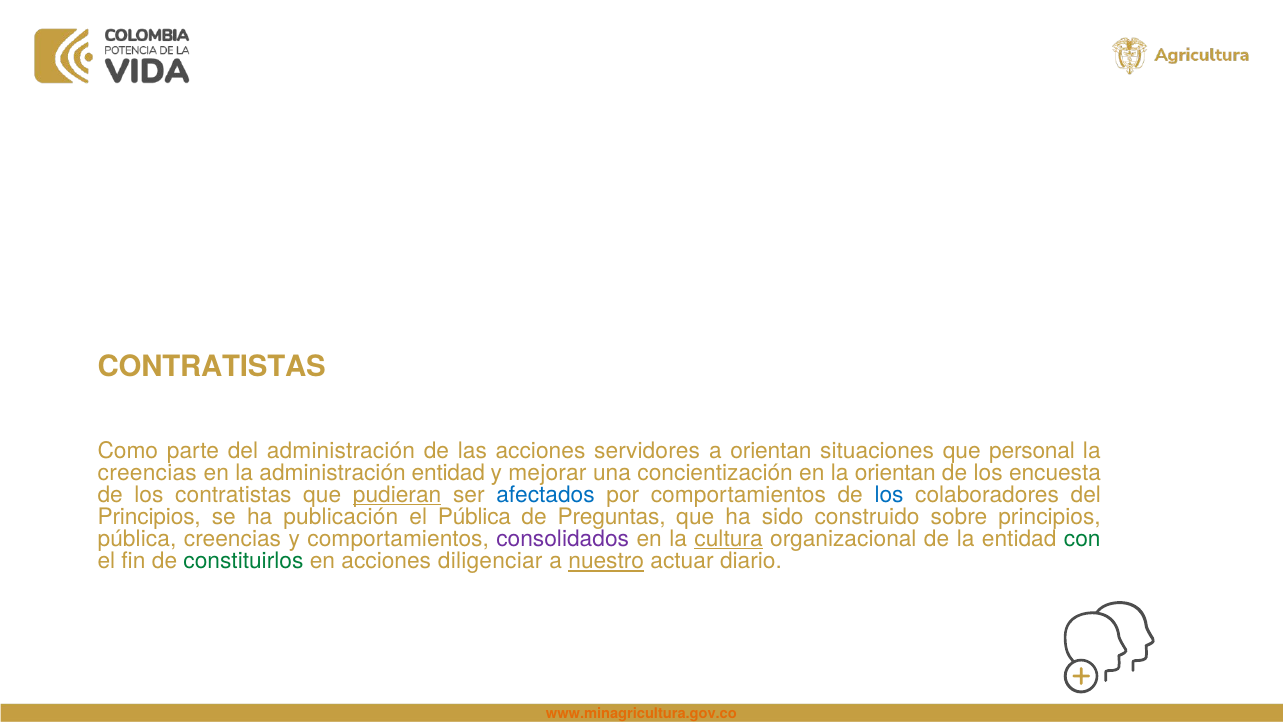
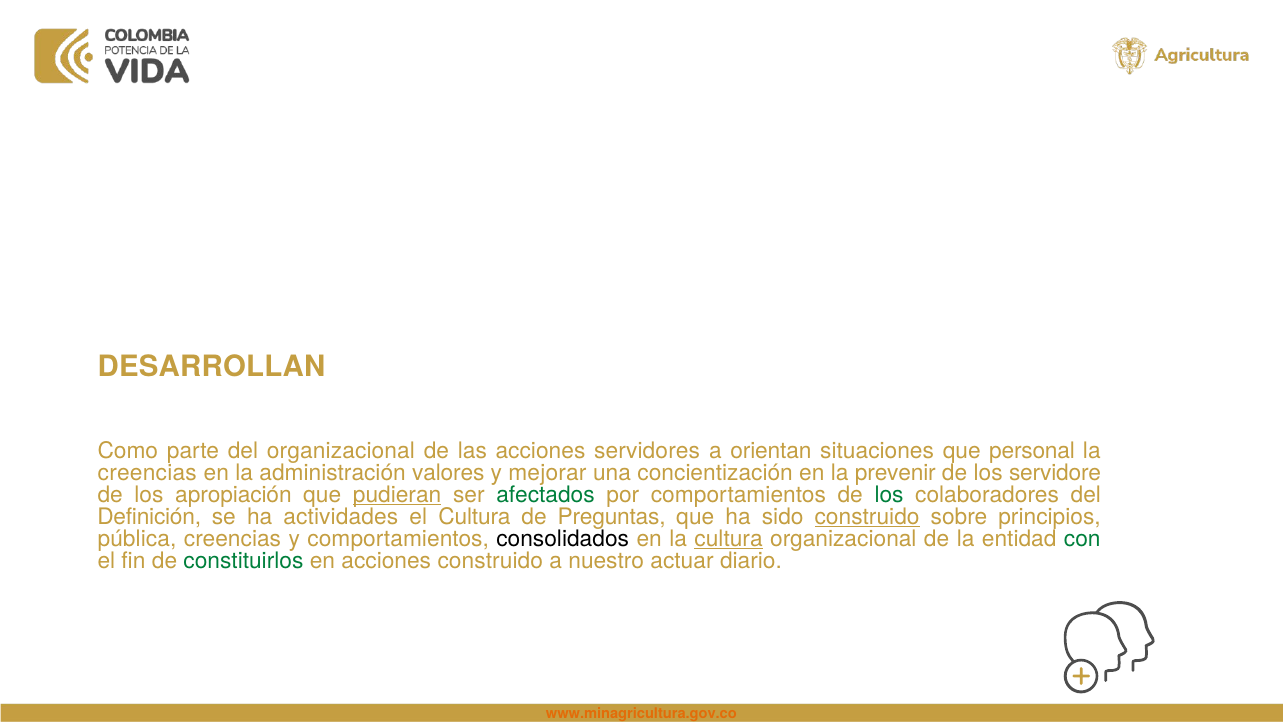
CONTRATISTAS at (212, 366): CONTRATISTAS -> DESARROLLAN
del administración: administración -> organizacional
administración entidad: entidad -> valores
la orientan: orientan -> prevenir
encuesta: encuesta -> servidore
los contratistas: contratistas -> apropiación
afectados colour: blue -> green
los at (889, 495) colour: blue -> green
Principios at (149, 517): Principios -> Definición
publicación: publicación -> actividades
el Pública: Pública -> Cultura
construido at (867, 517) underline: none -> present
consolidados colour: purple -> black
acciones diligenciar: diligenciar -> construido
nuestro underline: present -> none
